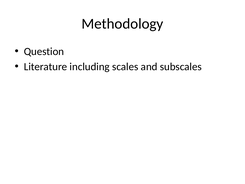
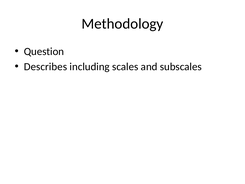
Literature: Literature -> Describes
